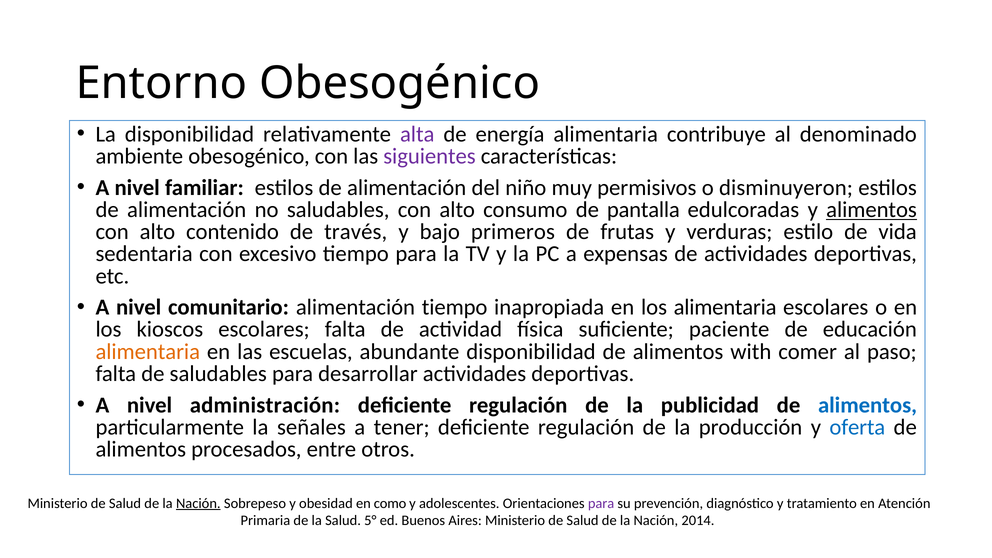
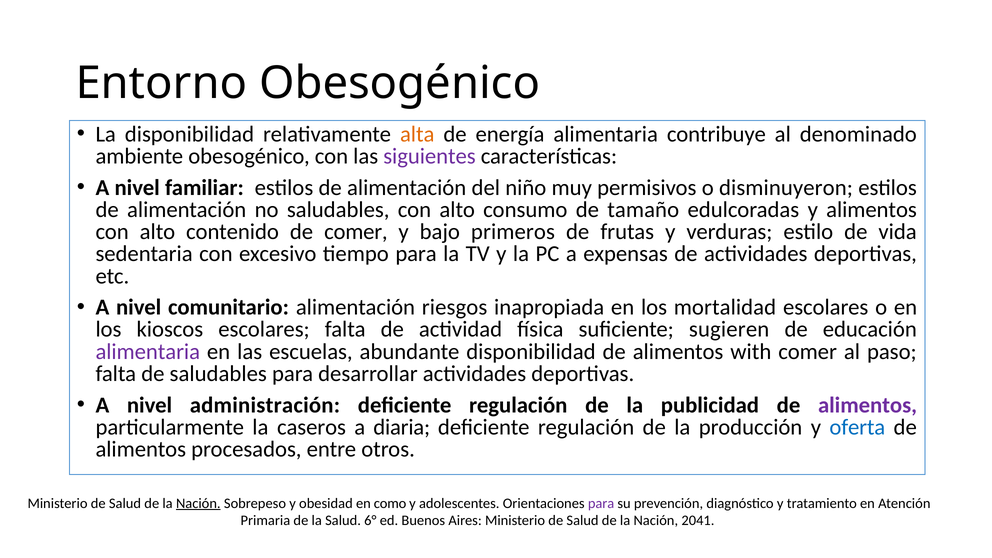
alta colour: purple -> orange
pantalla: pantalla -> tamaño
alimentos at (872, 210) underline: present -> none
de través: través -> comer
alimentación tiempo: tiempo -> riesgos
los alimentaria: alimentaria -> mortalidad
paciente: paciente -> sugieren
alimentaria at (148, 352) colour: orange -> purple
alimentos at (868, 405) colour: blue -> purple
señales: señales -> caseros
tener: tener -> diaria
5°: 5° -> 6°
2014: 2014 -> 2041
